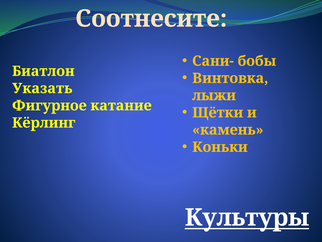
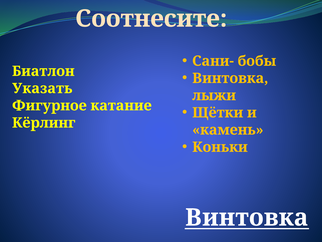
Культуры at (247, 217): Культуры -> Винтовка
